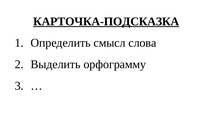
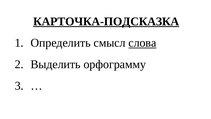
слова underline: none -> present
